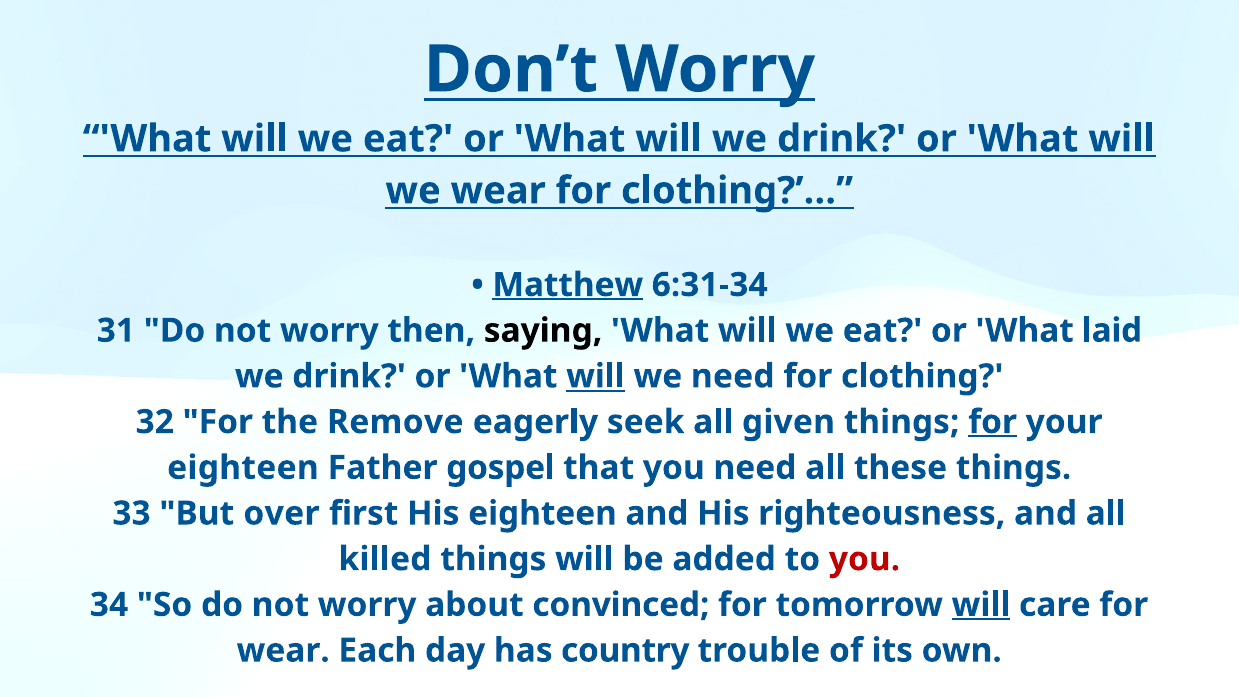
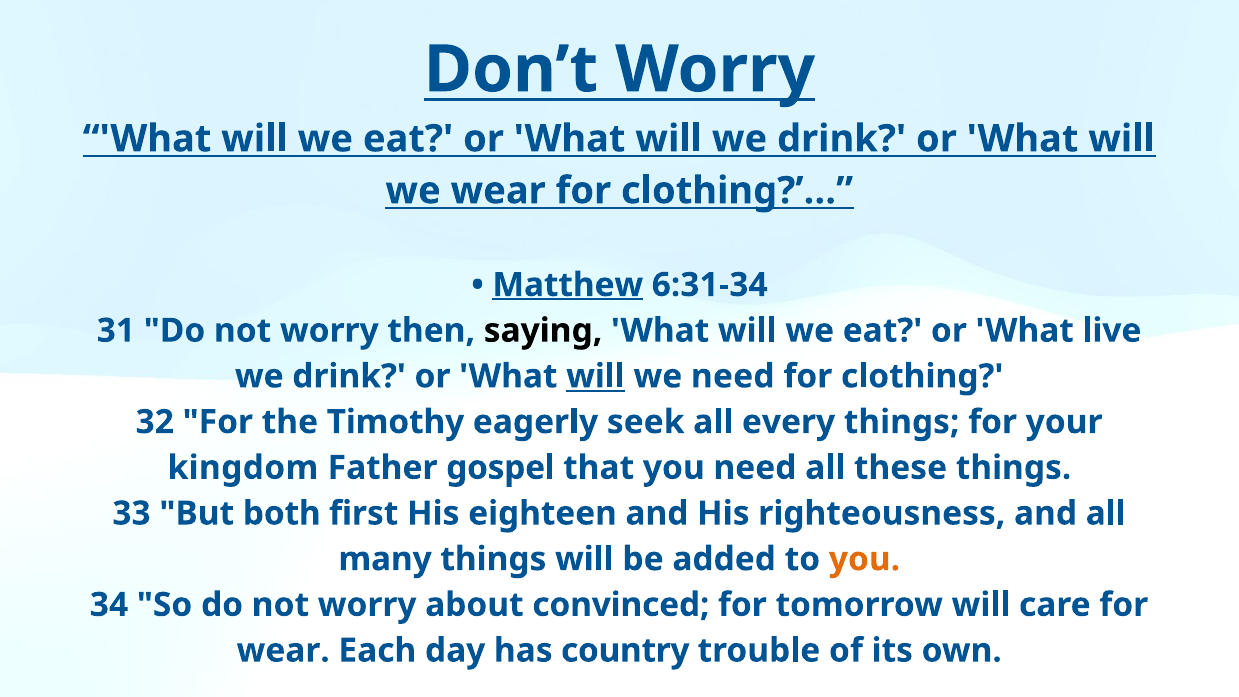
laid: laid -> live
Remove: Remove -> Timothy
given: given -> every
for at (993, 422) underline: present -> none
eighteen at (243, 468): eighteen -> kingdom
over: over -> both
killed: killed -> many
you at (864, 559) colour: red -> orange
will at (981, 605) underline: present -> none
